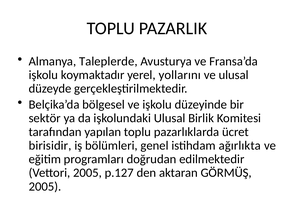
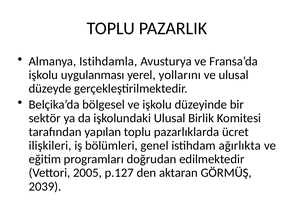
Taleplerde: Taleplerde -> Istihdamla
koymaktadır: koymaktadır -> uygulanması
birisidir: birisidir -> ilişkileri
2005 at (45, 187): 2005 -> 2039
